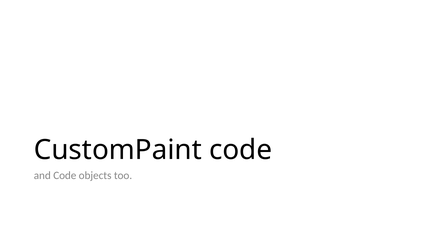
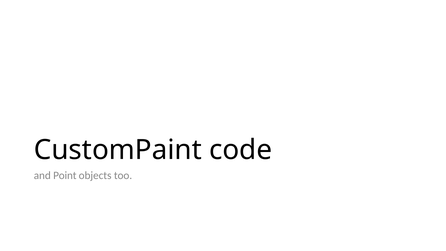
and Code: Code -> Point
